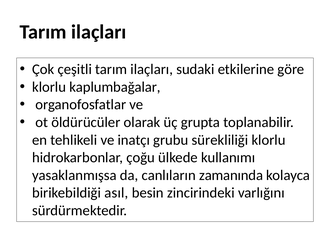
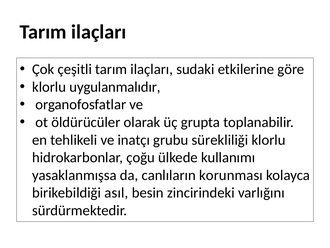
kaplumbağalar: kaplumbağalar -> uygulanmalıdır
zamanında: zamanında -> korunması
